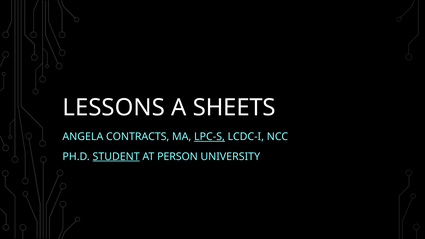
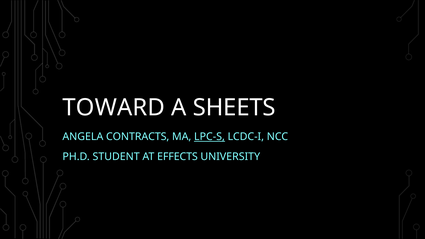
LESSONS: LESSONS -> TOWARD
STUDENT underline: present -> none
PERSON: PERSON -> EFFECTS
